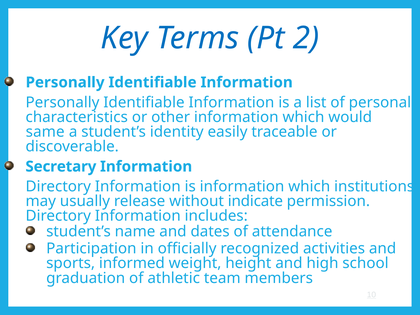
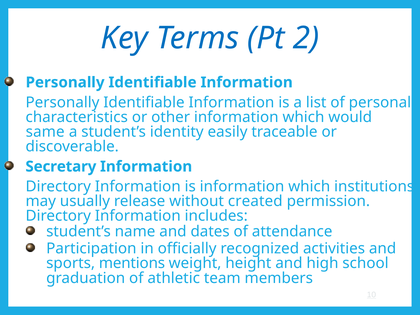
indicate: indicate -> created
informed: informed -> mentions
